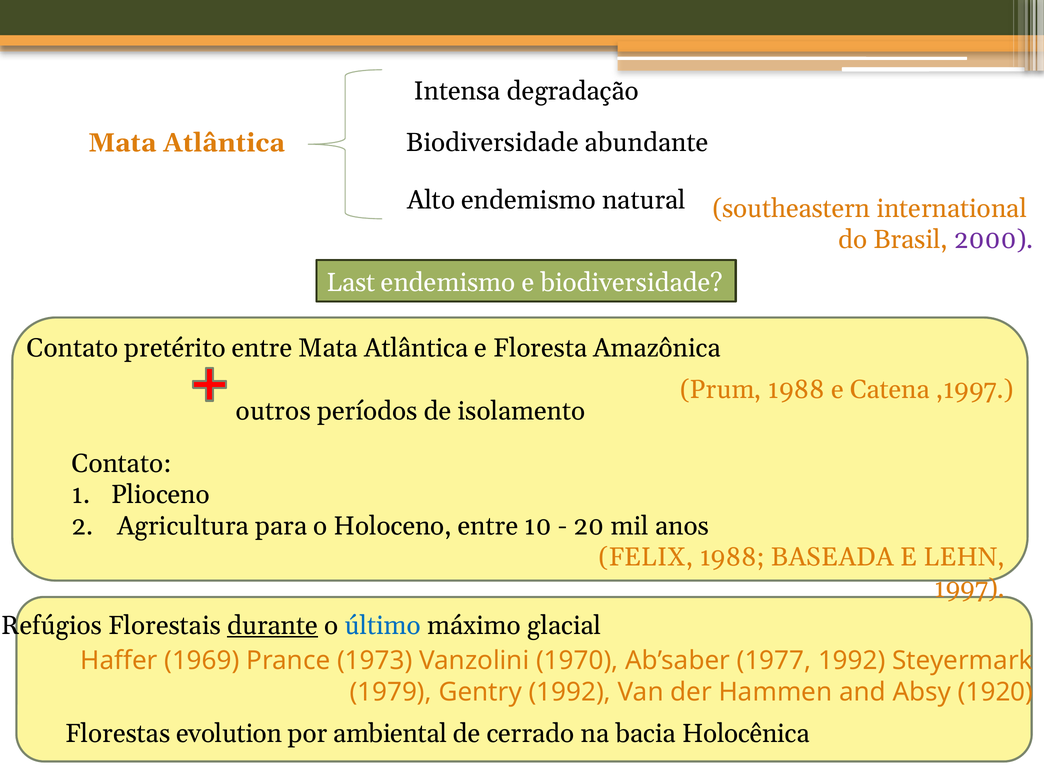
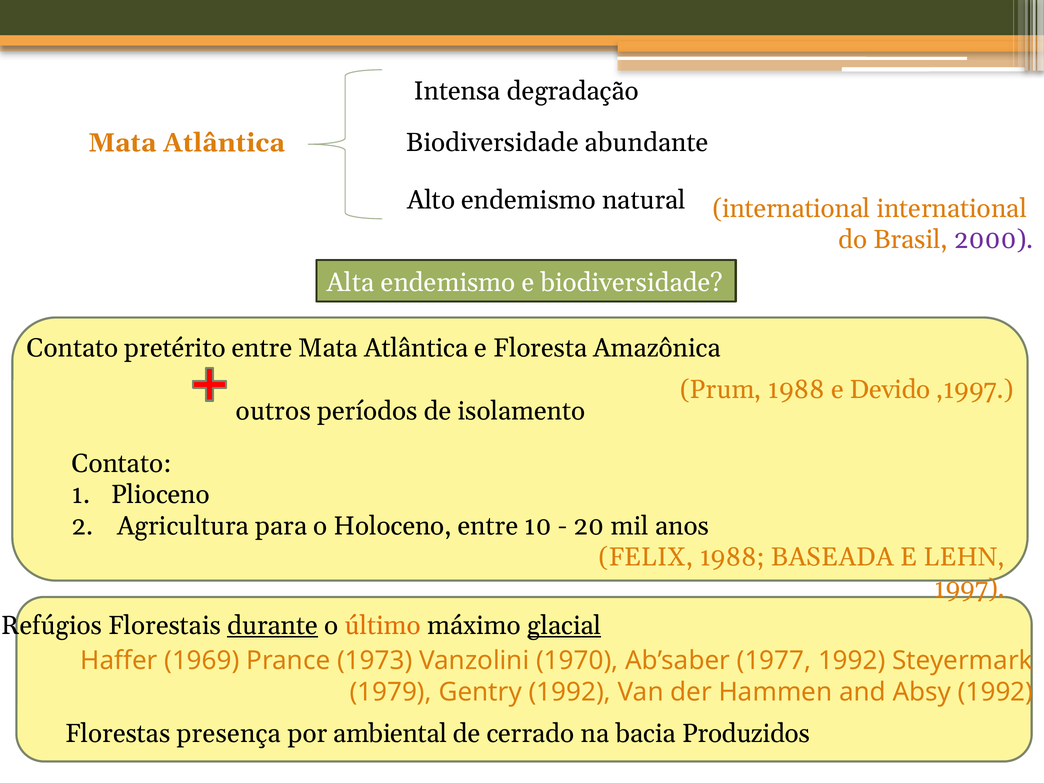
southeastern at (791, 209): southeastern -> international
Last: Last -> Alta
Catena: Catena -> Devido
último colour: blue -> orange
glacial underline: none -> present
Absy 1920: 1920 -> 1992
evolution: evolution -> presença
Holocênica: Holocênica -> Produzidos
